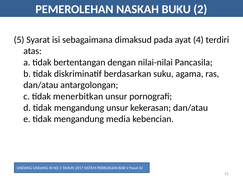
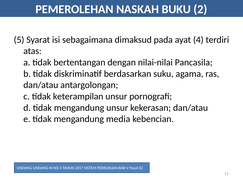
menerbitkan: menerbitkan -> keterampilan
